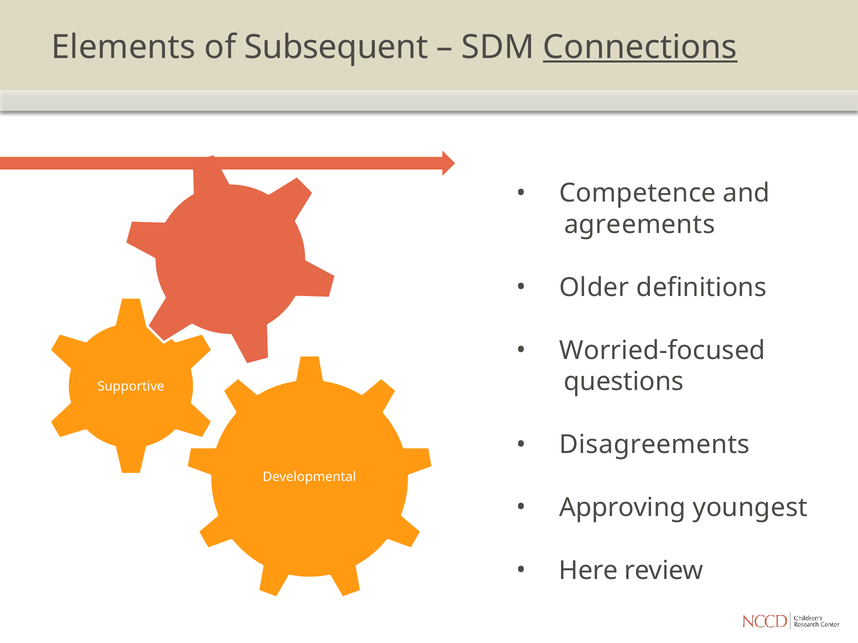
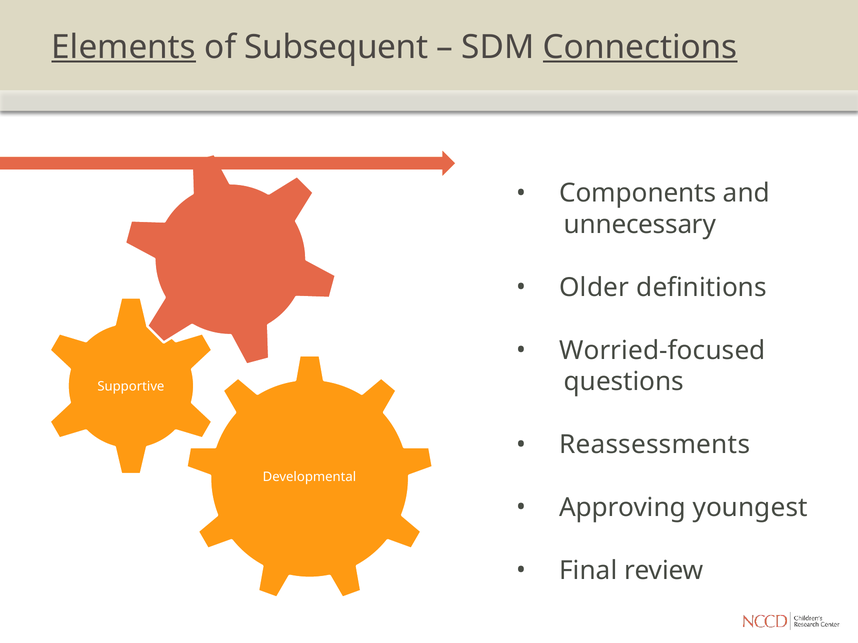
Elements underline: none -> present
Competence: Competence -> Components
agreements: agreements -> unnecessary
Disagreements: Disagreements -> Reassessments
Here: Here -> Final
